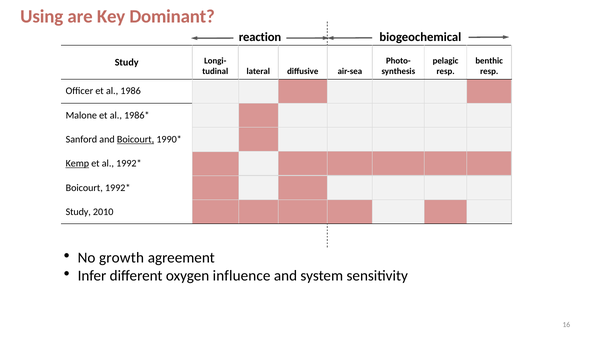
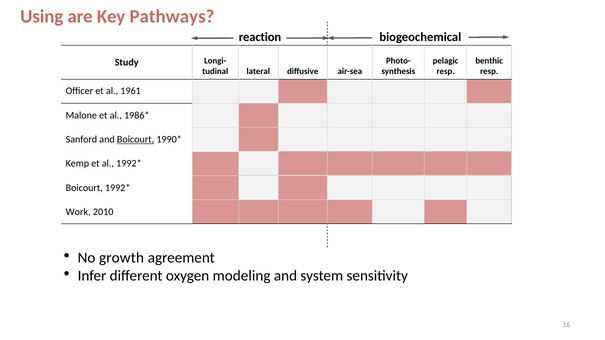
Dominant: Dominant -> Pathways
1986: 1986 -> 1961
Kemp underline: present -> none
Study at (78, 212): Study -> Work
influence: influence -> modeling
